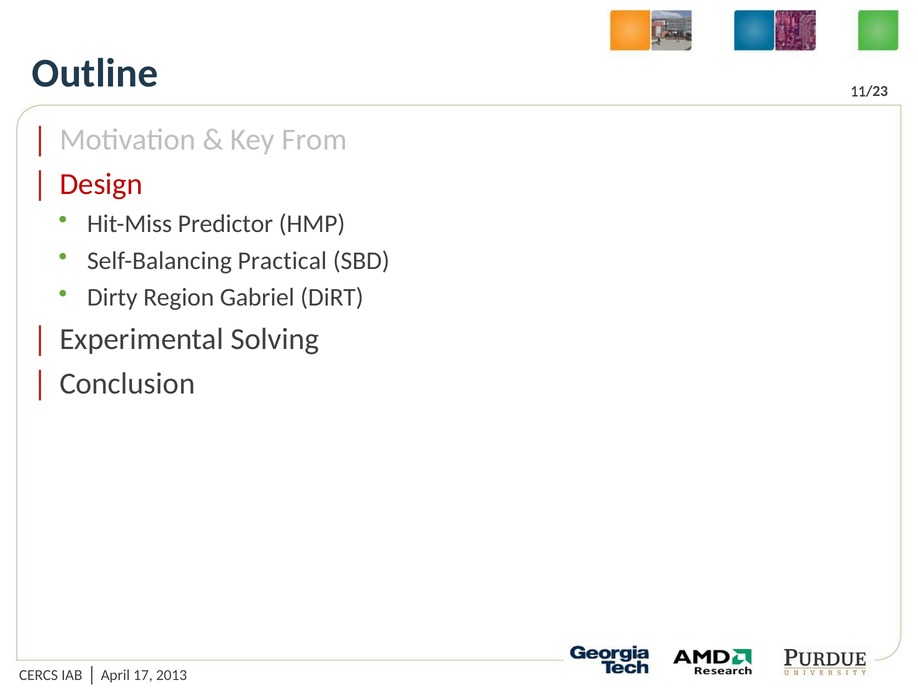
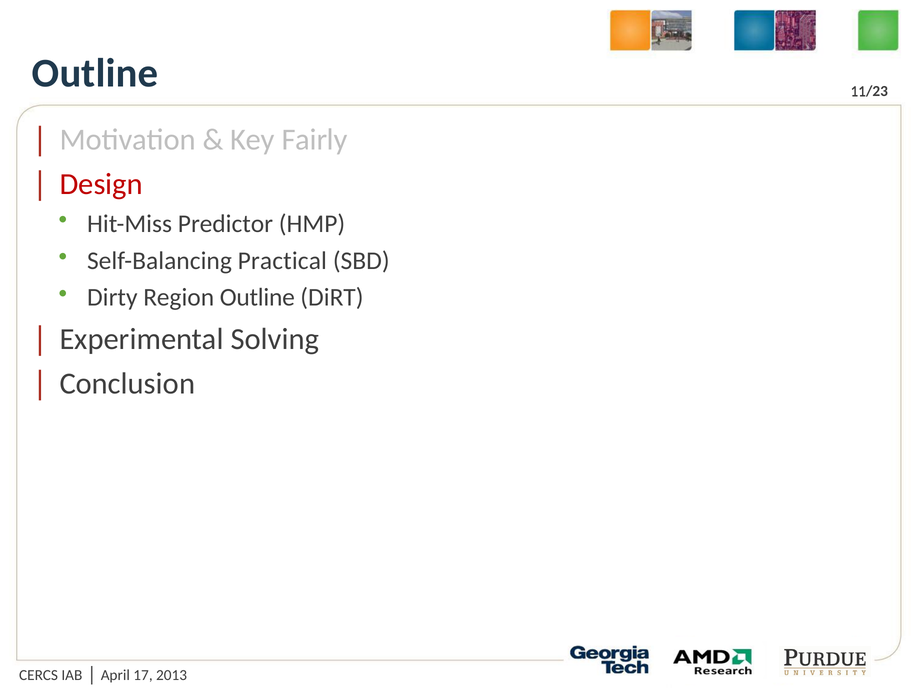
From: From -> Fairly
Region Gabriel: Gabriel -> Outline
